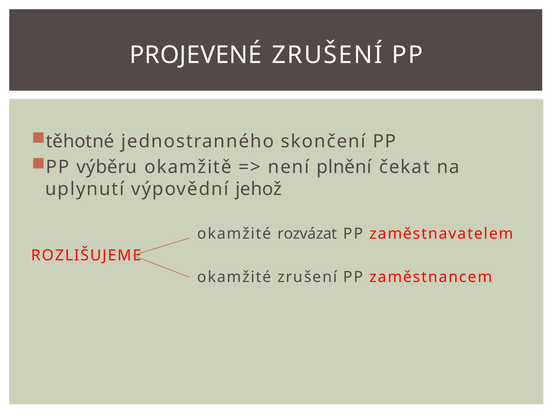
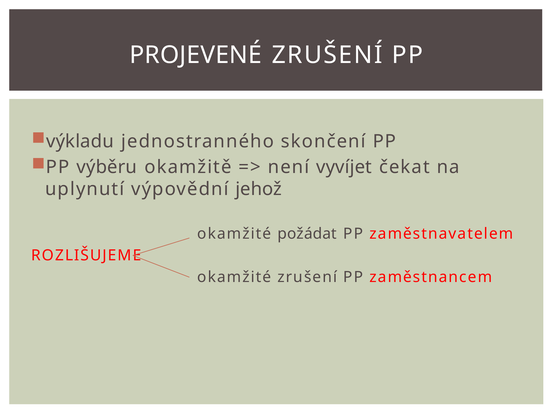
těhotné: těhotné -> výkladu
plnění: plnění -> vyvíjet
rozvázat: rozvázat -> požádat
